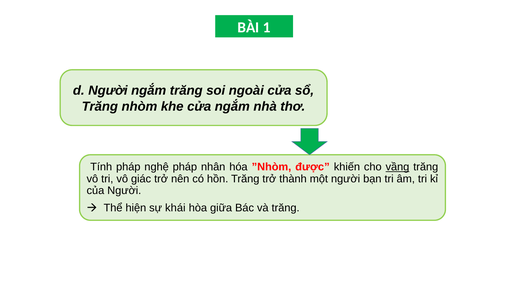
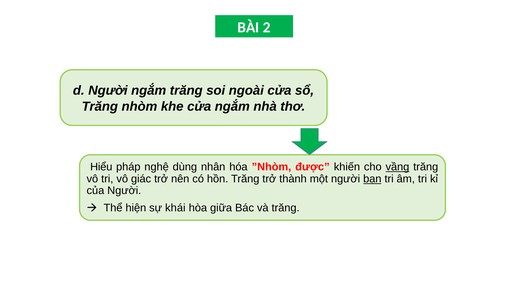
1: 1 -> 2
Tính: Tính -> Hiểu
nghệ pháp: pháp -> dùng
bạn underline: none -> present
